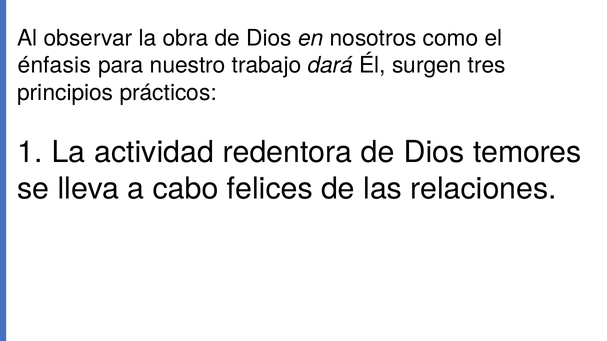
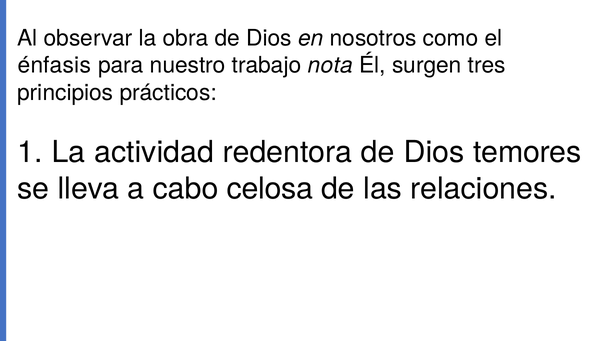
dará: dará -> nota
felices: felices -> celosa
